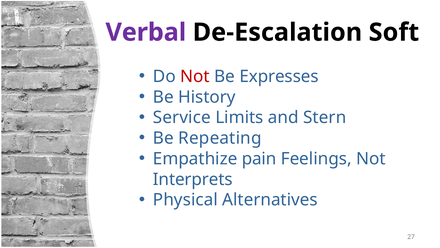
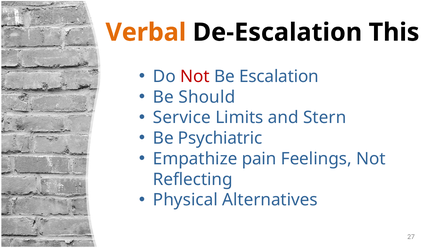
Verbal colour: purple -> orange
Soft: Soft -> This
Expresses: Expresses -> Escalation
History: History -> Should
Repeating: Repeating -> Psychiatric
Interprets: Interprets -> Reflecting
